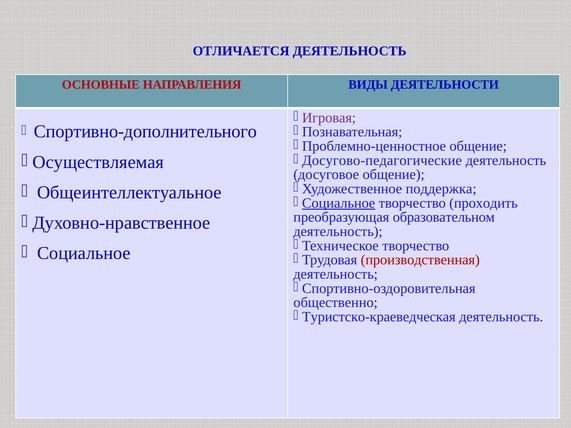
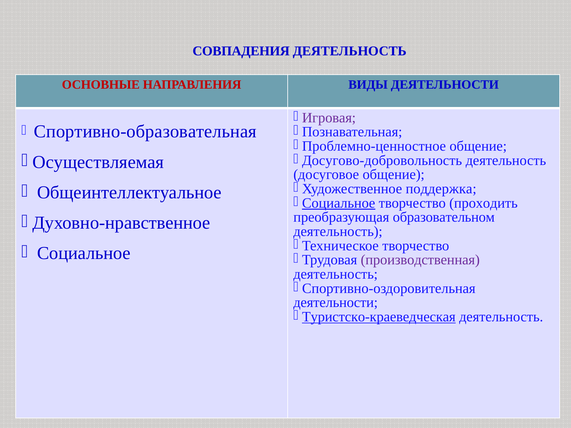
ОТЛИЧАЕТСЯ: ОТЛИЧАЕТСЯ -> СОВПАДЕНИЯ
Спортивно-дополнительного: Спортивно-дополнительного -> Спортивно-образовательная
Досугово-педагогические: Досугово-педагогические -> Досугово-добровольность
производственная colour: red -> purple
общественно at (336, 303): общественно -> деятельности
Туристско-краеведческая underline: none -> present
